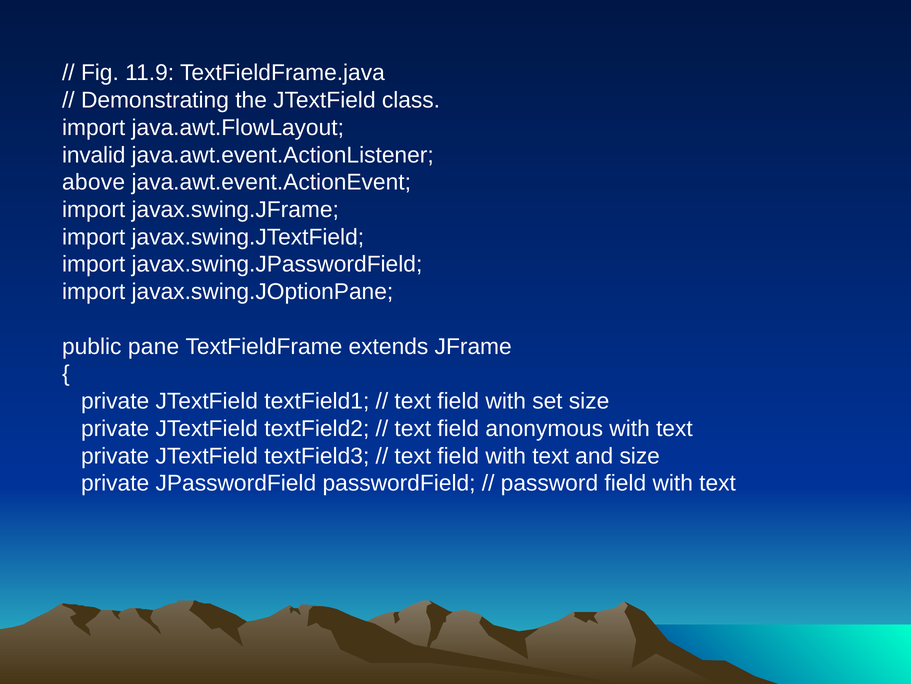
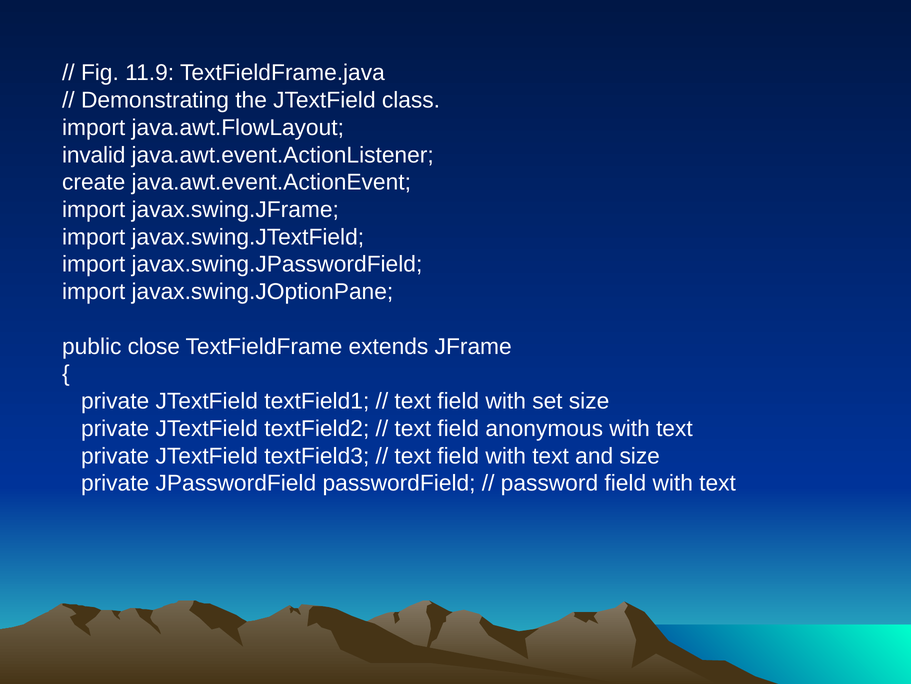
above: above -> create
pane: pane -> close
